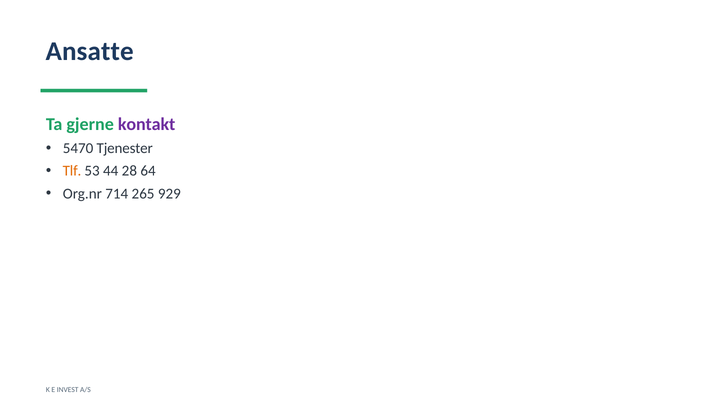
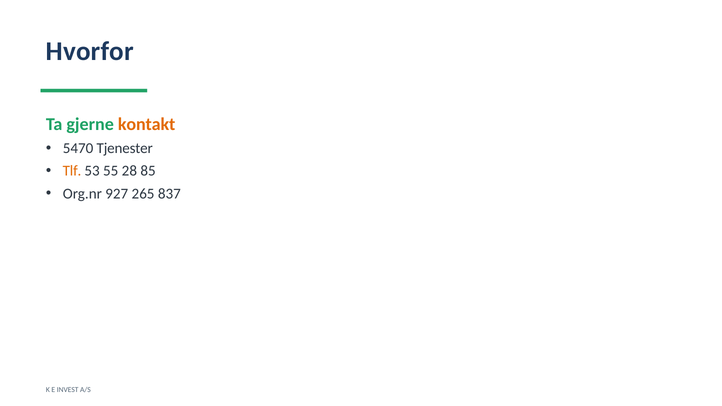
Ansatte: Ansatte -> Hvorfor
kontakt colour: purple -> orange
44: 44 -> 55
64: 64 -> 85
714: 714 -> 927
929: 929 -> 837
